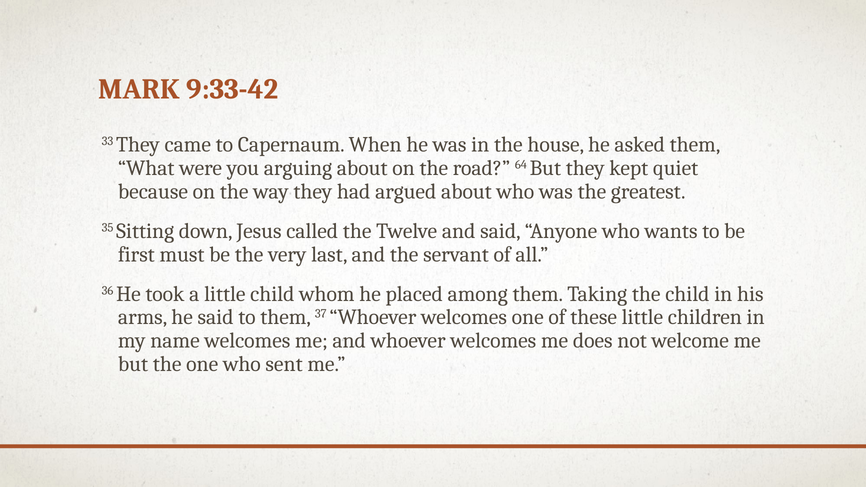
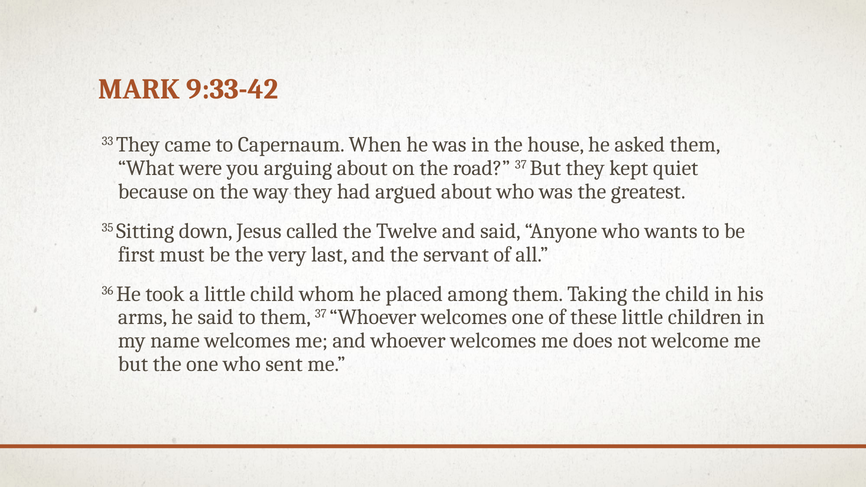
road 64: 64 -> 37
